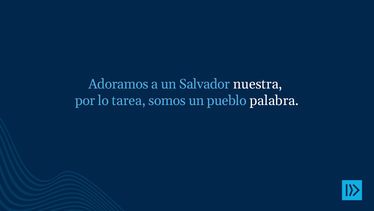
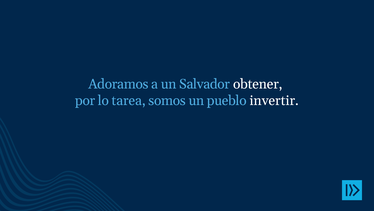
nuestra: nuestra -> obtener
palabra: palabra -> invertir
